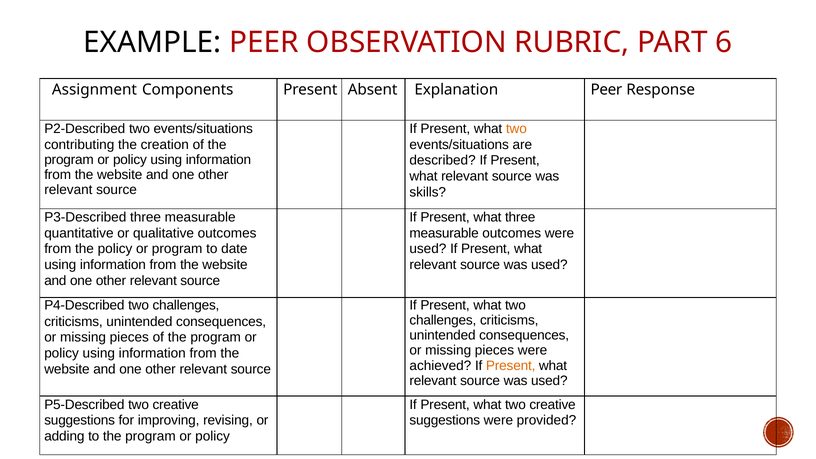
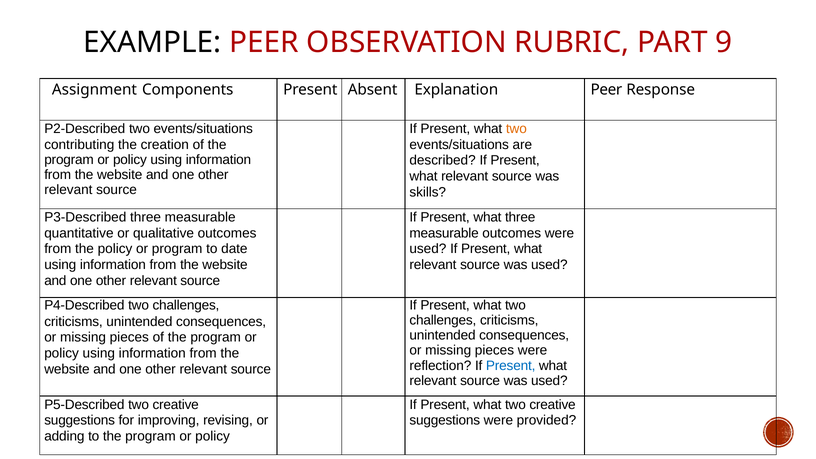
6: 6 -> 9
achieved: achieved -> reflection
Present at (511, 366) colour: orange -> blue
